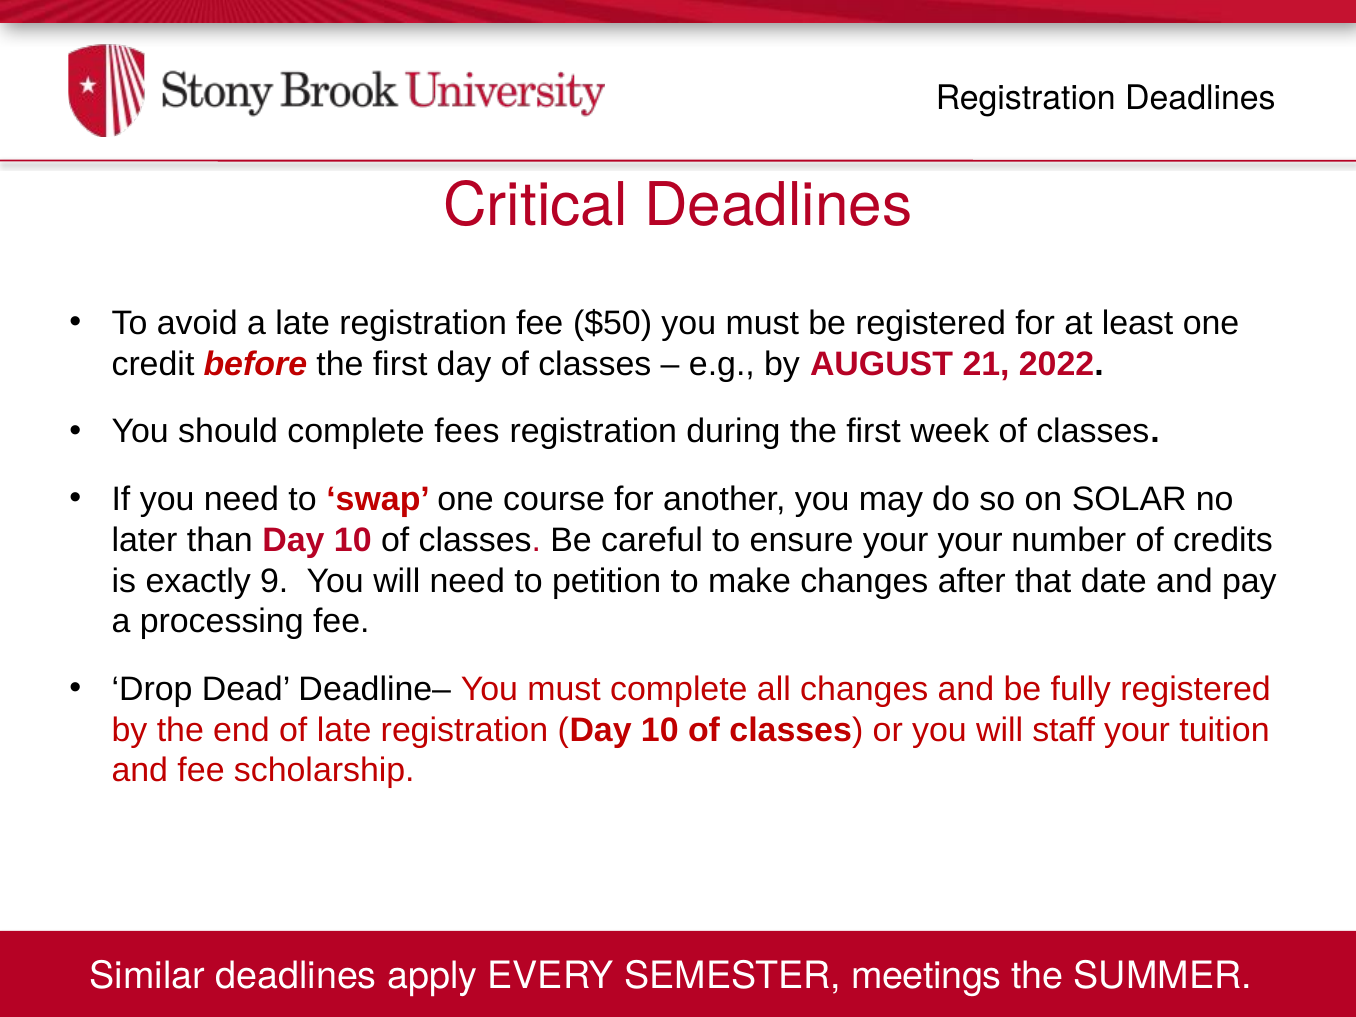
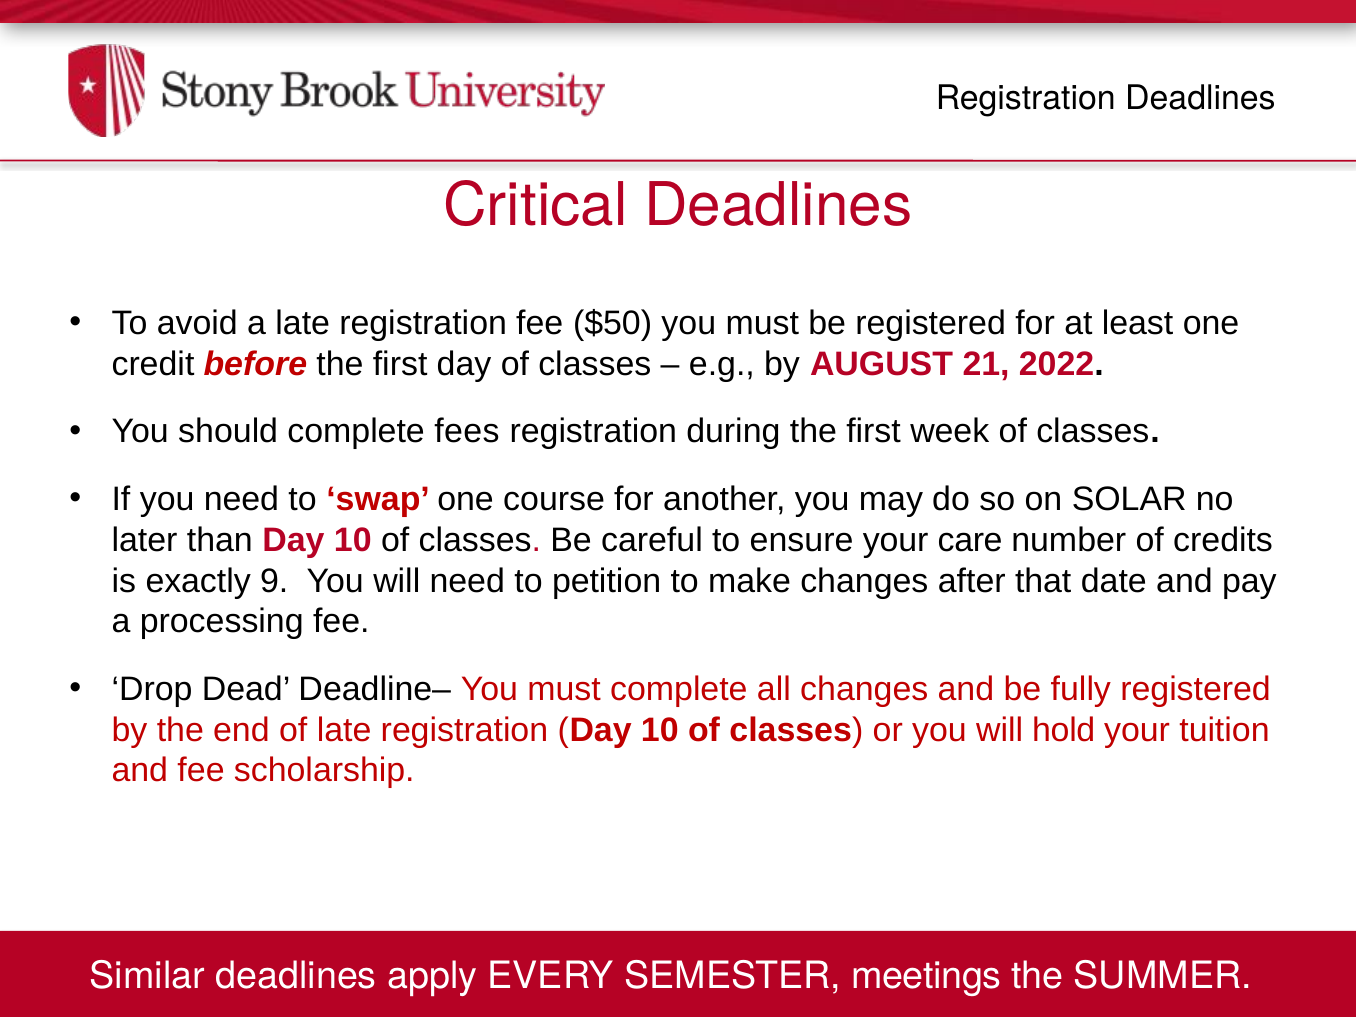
your your: your -> care
staff: staff -> hold
